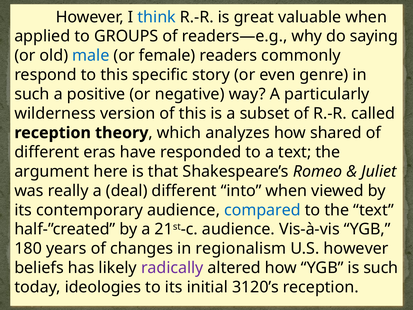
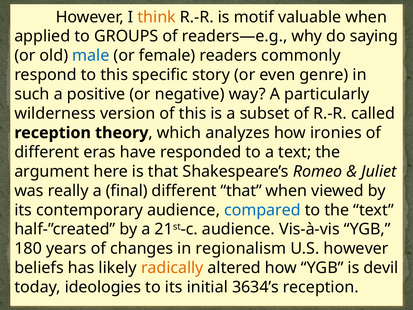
think colour: blue -> orange
great: great -> motif
shared: shared -> ironies
deal: deal -> final
different into: into -> that
radically colour: purple -> orange
is such: such -> devil
3120’s: 3120’s -> 3634’s
